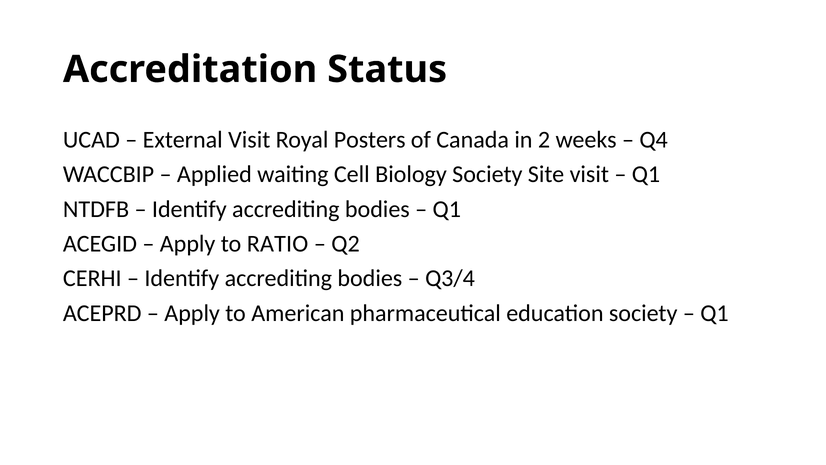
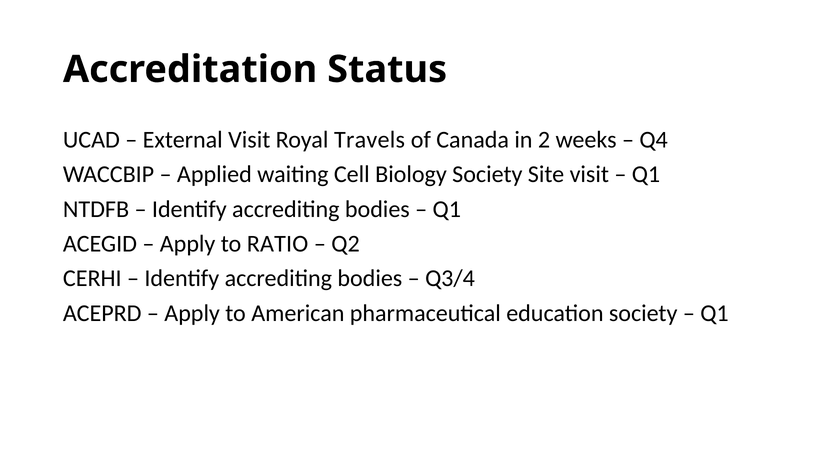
Posters: Posters -> Travels
